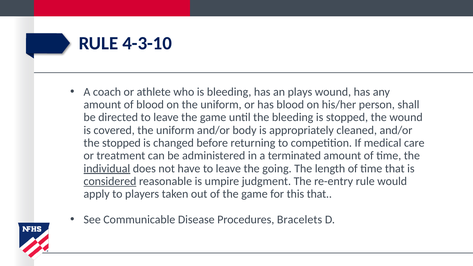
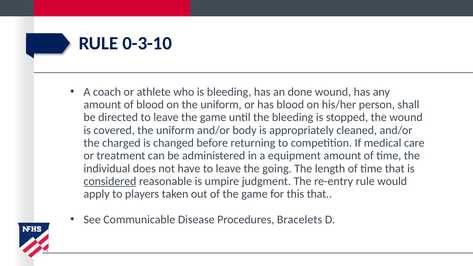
4-3-10: 4-3-10 -> 0-3-10
plays: plays -> done
the stopped: stopped -> charged
terminated: terminated -> equipment
individual underline: present -> none
